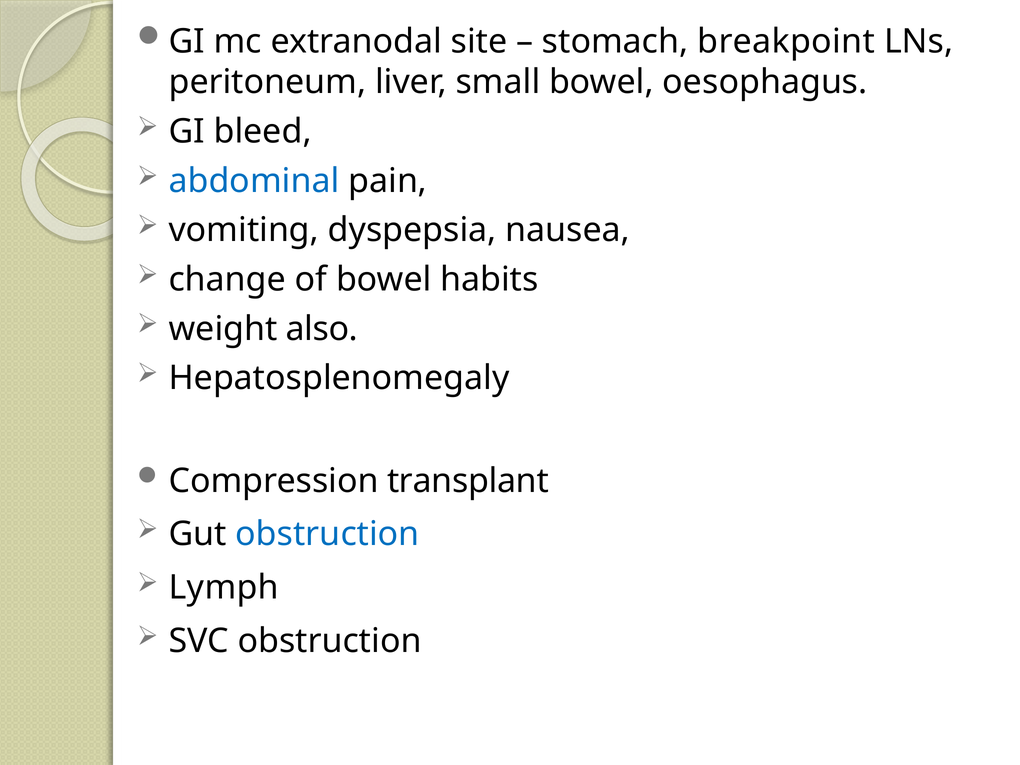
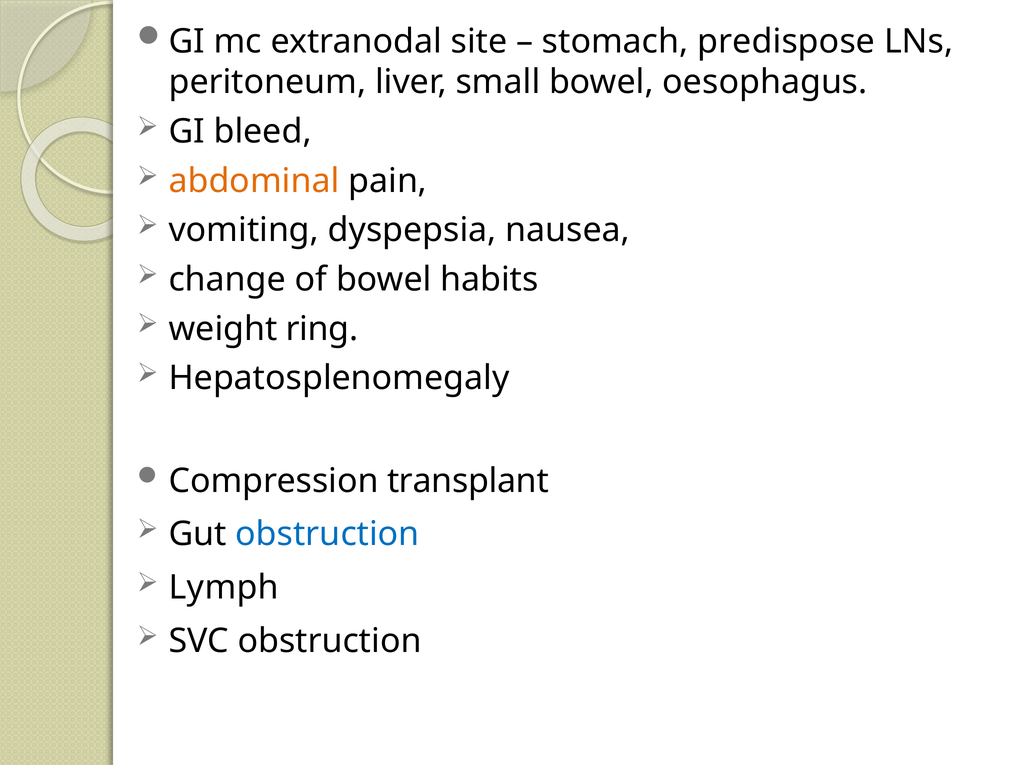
breakpoint: breakpoint -> predispose
abdominal colour: blue -> orange
also: also -> ring
